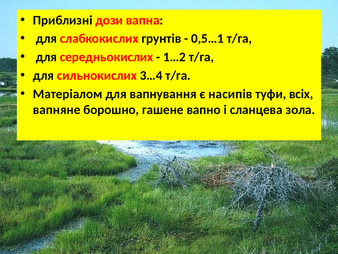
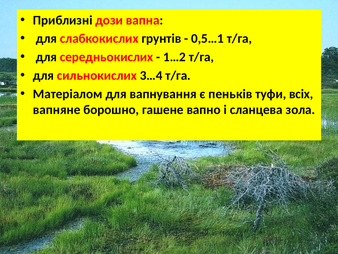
насипів: насипів -> пеньків
